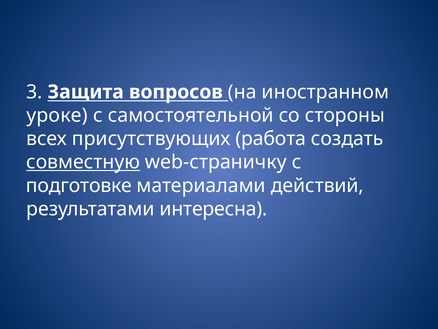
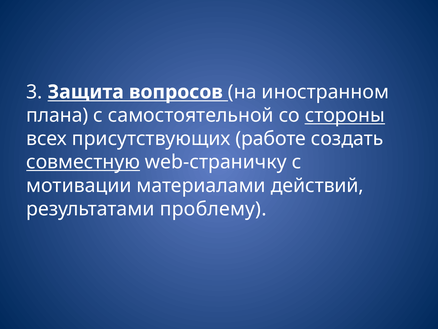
уроке: уроке -> плана
стороны underline: none -> present
работа: работа -> работе
подготовке: подготовке -> мотивации
интересна: интересна -> проблему
